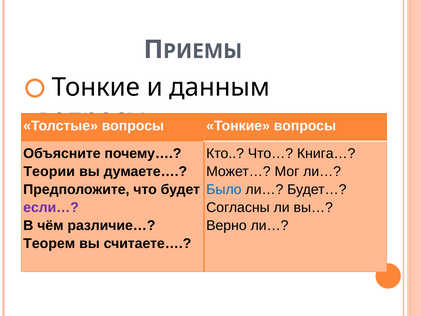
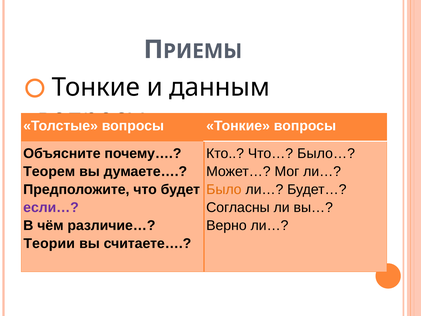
Книга…: Книга… -> Было…
Теории: Теории -> Теорем
Было colour: blue -> orange
Теорем: Теорем -> Теории
